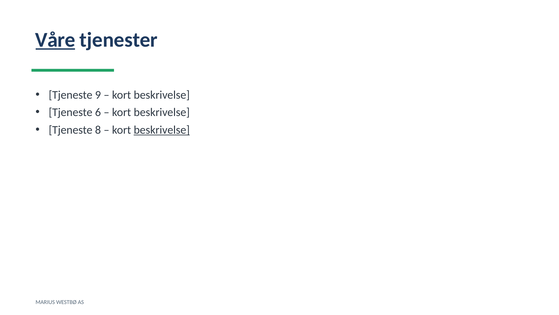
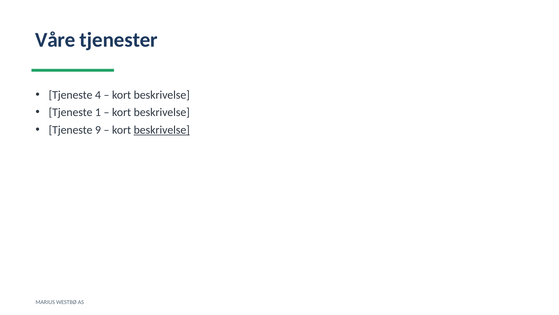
Våre underline: present -> none
9: 9 -> 4
6: 6 -> 1
8: 8 -> 9
